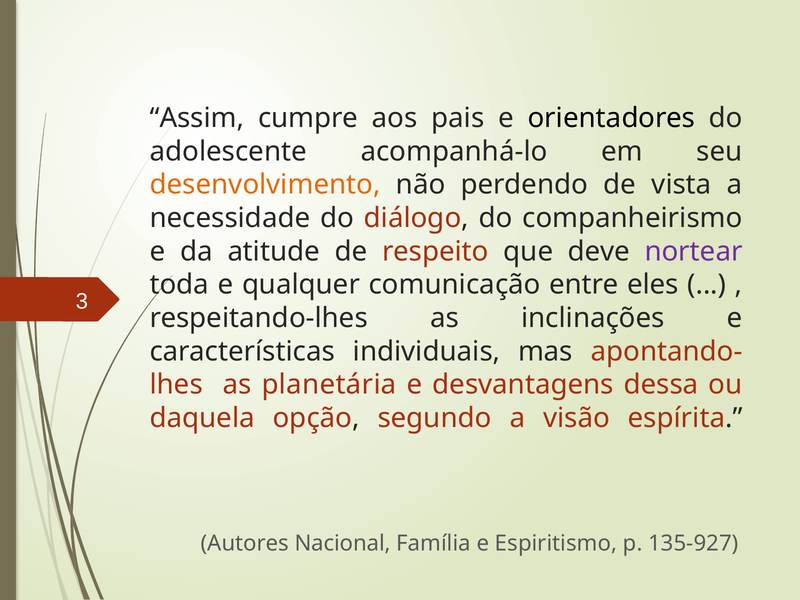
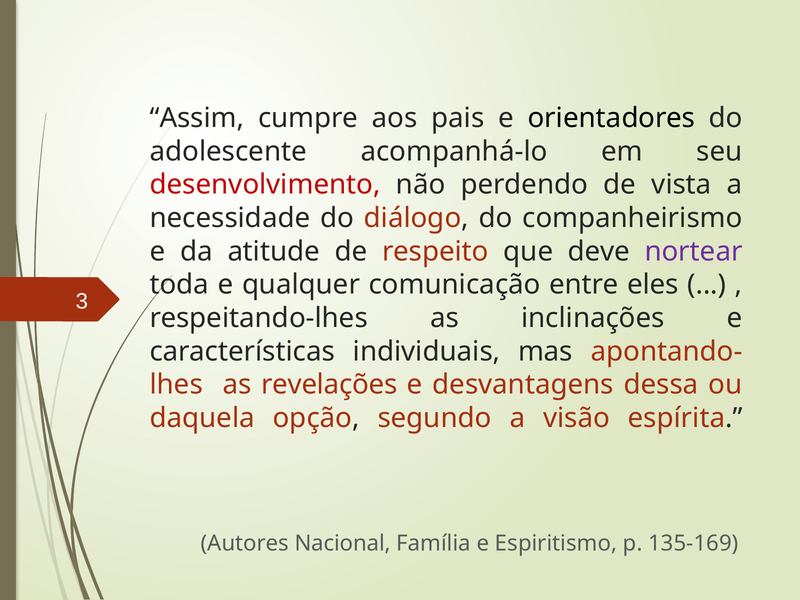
desenvolvimento colour: orange -> red
planetária: planetária -> revelações
135-927: 135-927 -> 135-169
